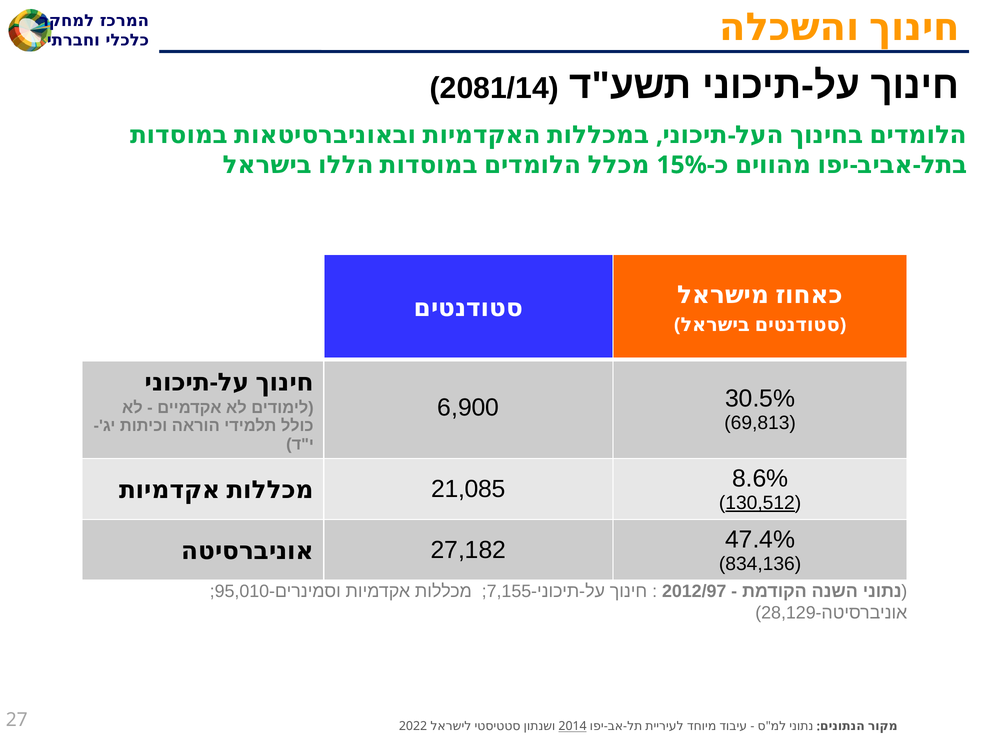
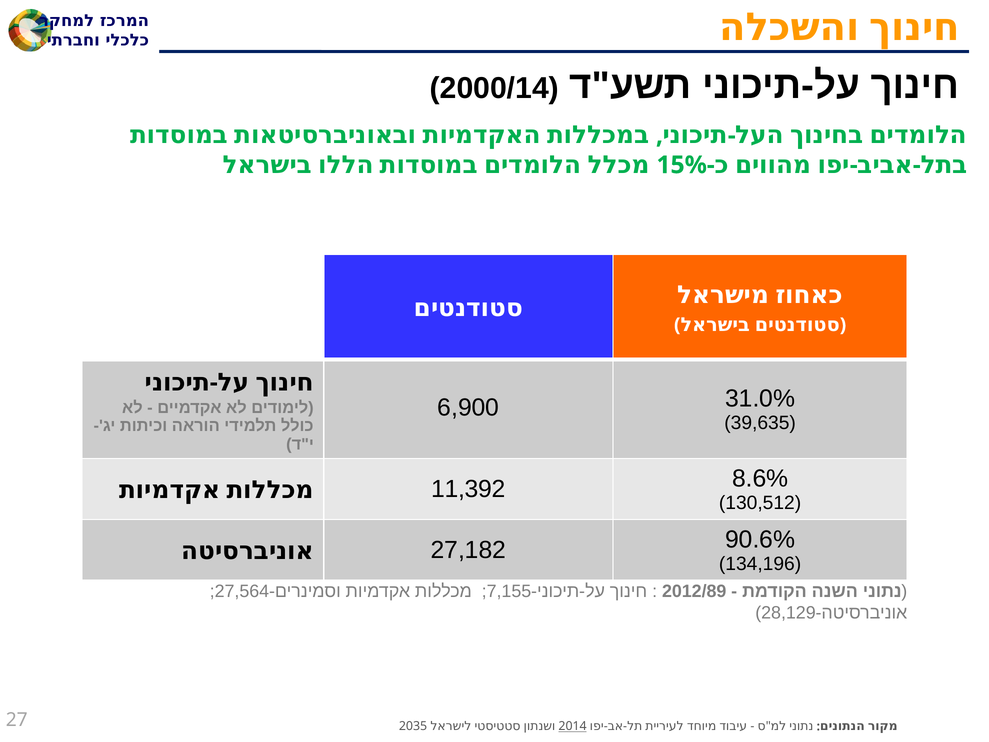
2081/14: 2081/14 -> 2000/14
30.5%: 30.5% -> 31.0%
69,813: 69,813 -> 39,635
21,085: 21,085 -> 11,392
130,512 underline: present -> none
47.4%: 47.4% -> 90.6%
834,136: 834,136 -> 134,196
95,010: 95,010 -> 27,564
2012/97: 2012/97 -> 2012/89
2022: 2022 -> 2035
